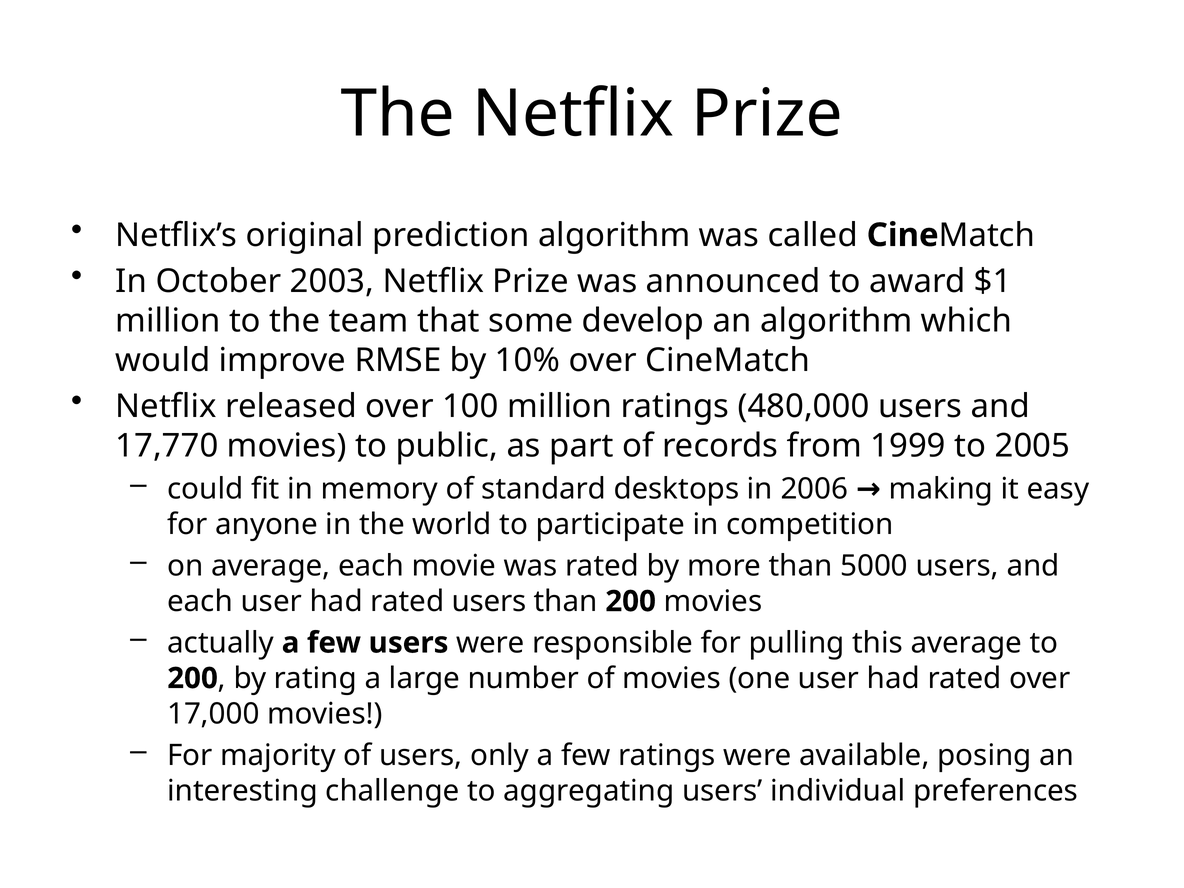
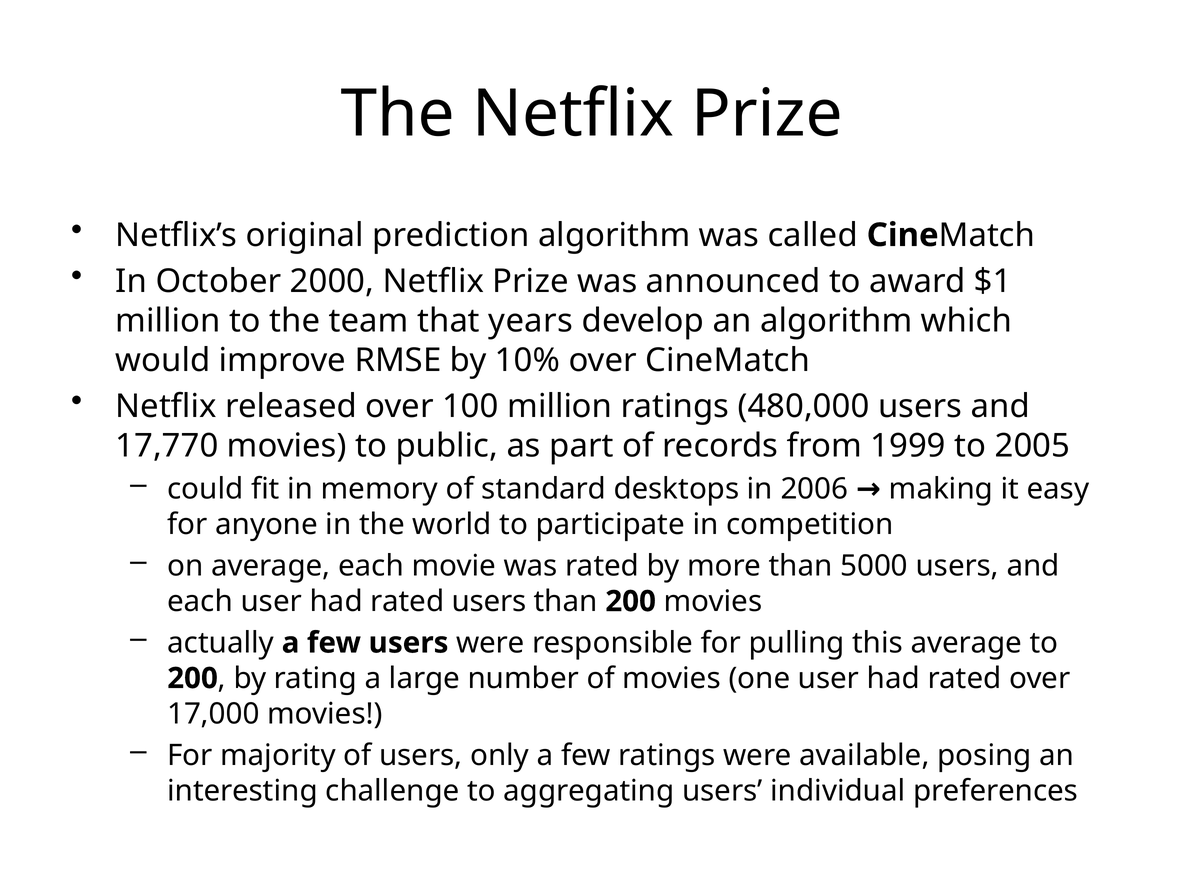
2003: 2003 -> 2000
some: some -> years
